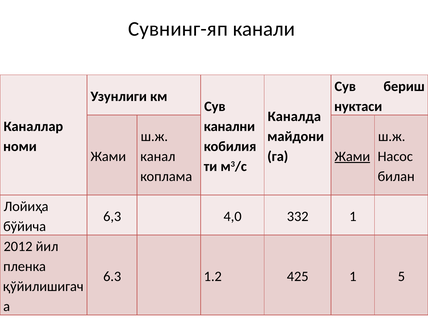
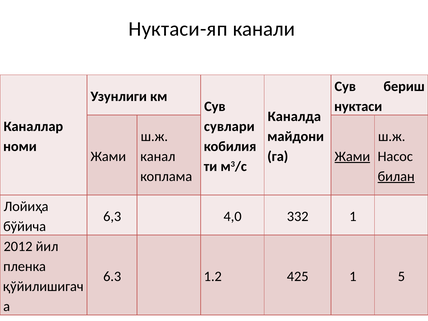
Сувнинг-яп: Сувнинг-яп -> Нуктаси-яп
канални: канални -> сувлари
билан underline: none -> present
